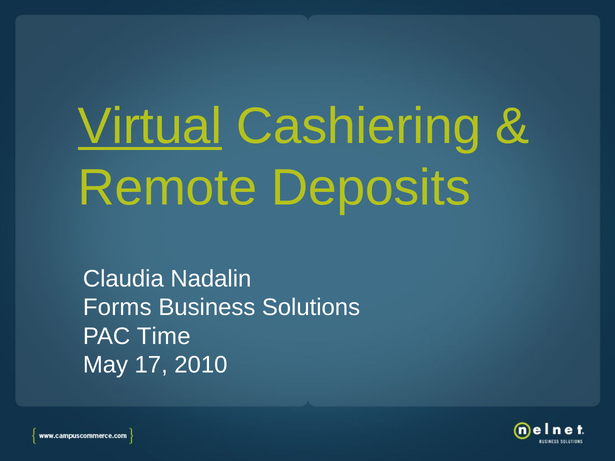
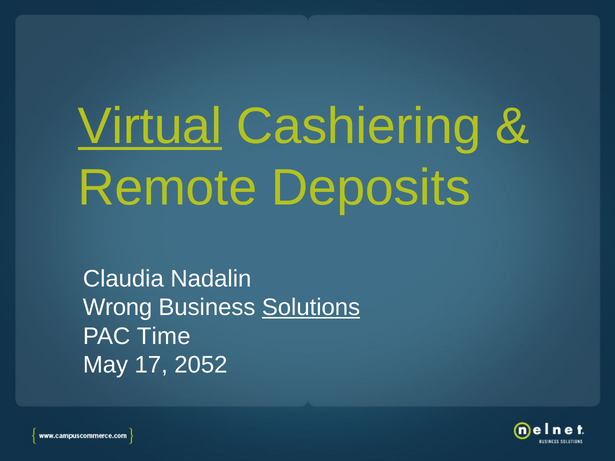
Forms: Forms -> Wrong
Solutions underline: none -> present
2010: 2010 -> 2052
